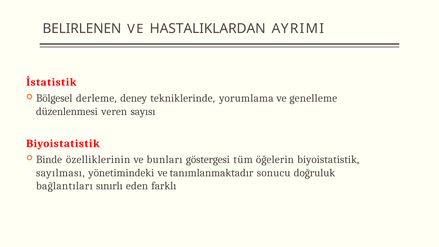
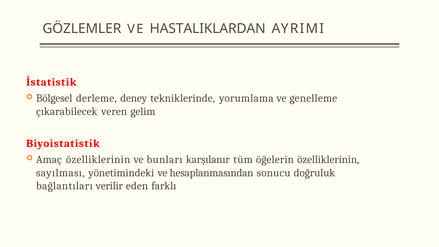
BELIRLENEN: BELIRLENEN -> GÖZLEMLER
düzenlenmesi: düzenlenmesi -> çıkarabilecek
sayısı: sayısı -> gelim
Binde: Binde -> Amaç
göstergesi: göstergesi -> karşılanır
öğelerin biyoistatistik: biyoistatistik -> özelliklerinin
tanımlanmaktadır: tanımlanmaktadır -> hesaplanmasından
sınırlı: sınırlı -> verilir
